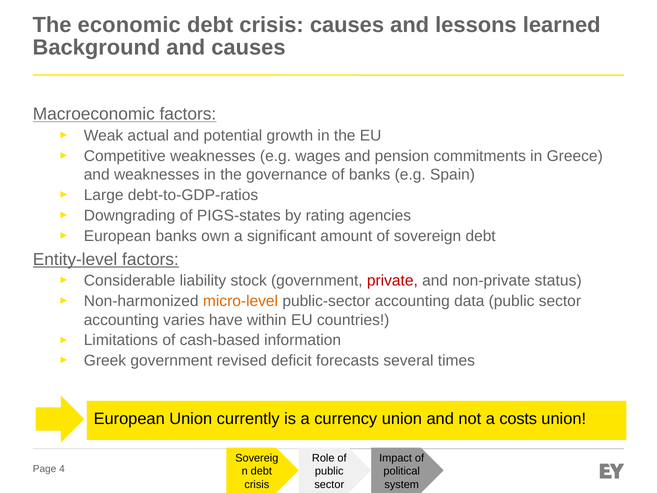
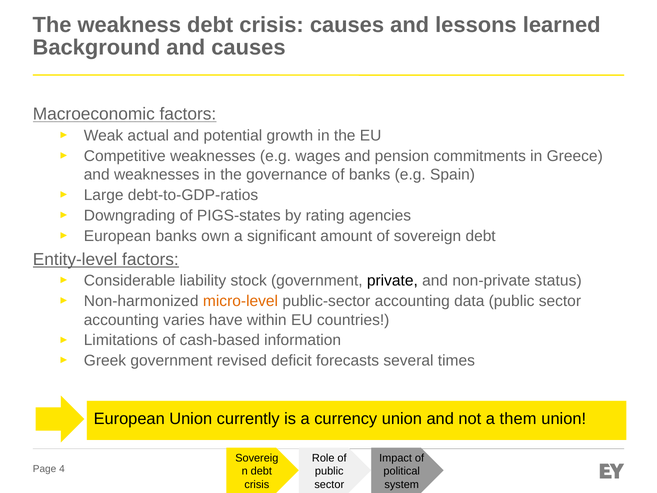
economic: economic -> weakness
private colour: red -> black
costs: costs -> them
